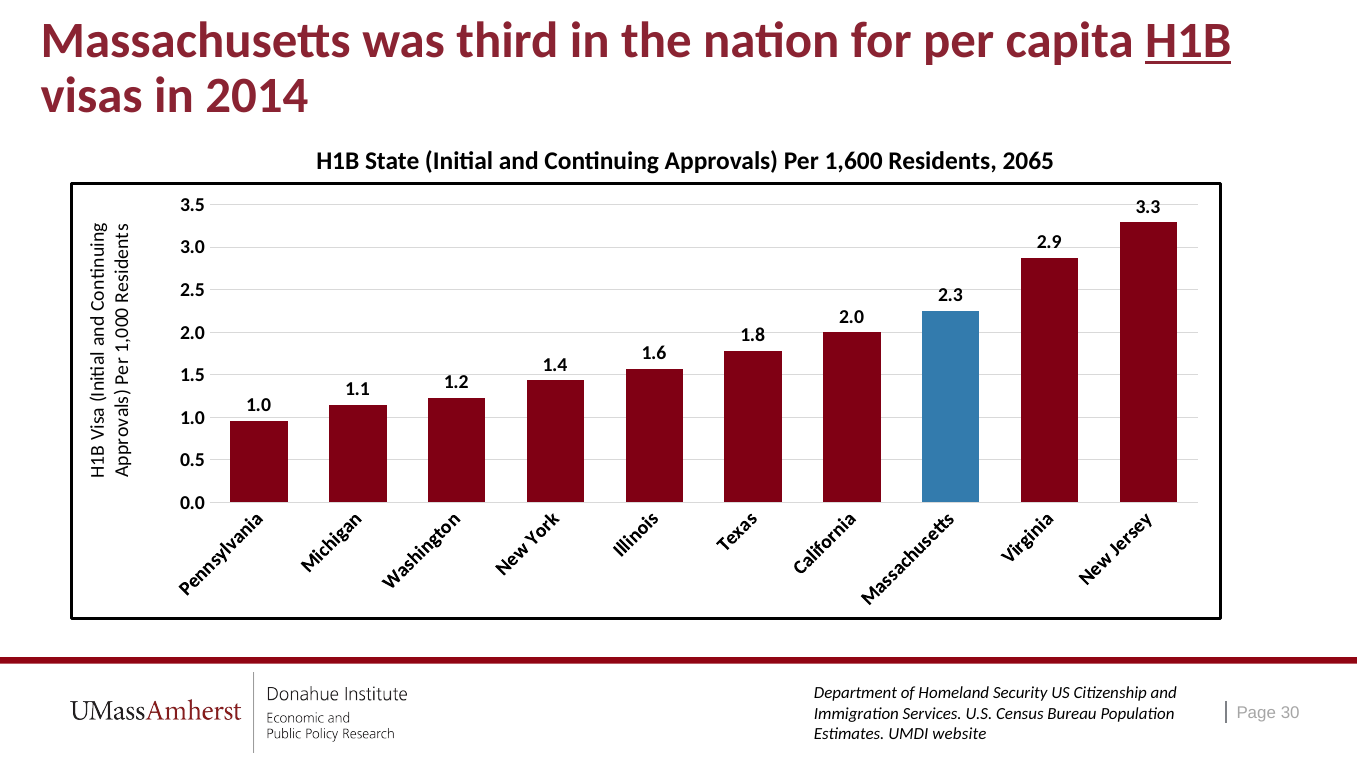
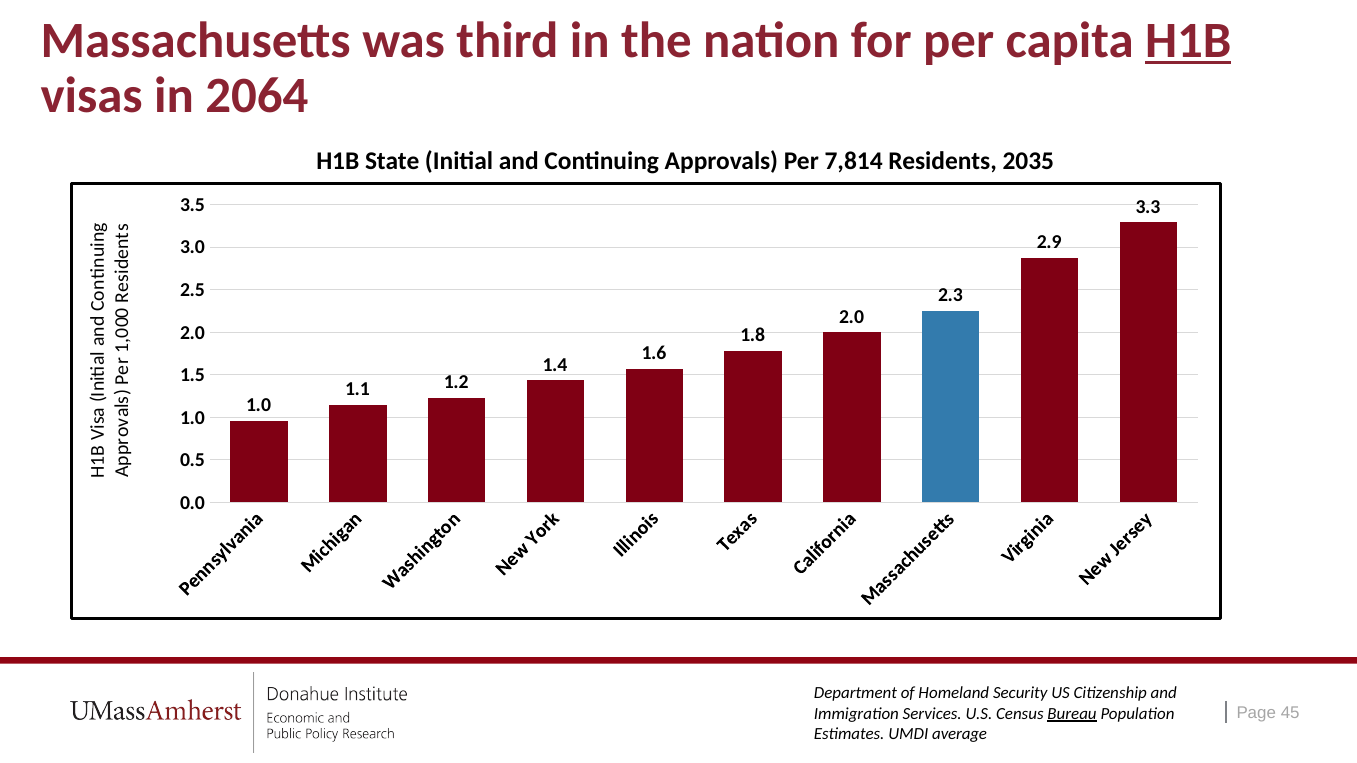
2014: 2014 -> 2064
1,600: 1,600 -> 7,814
2065: 2065 -> 2035
30: 30 -> 45
Bureau underline: none -> present
website: website -> average
